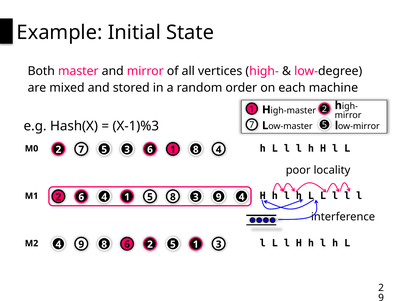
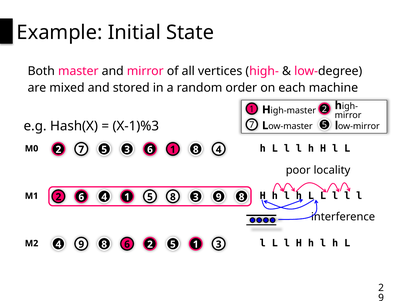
4 at (242, 197): 4 -> 8
